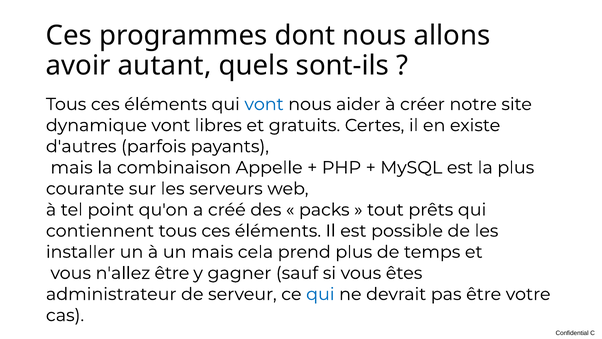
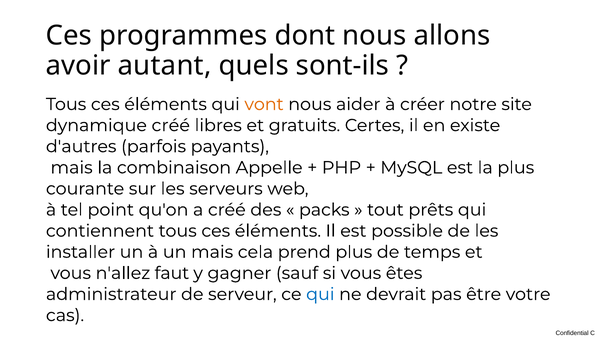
vont at (264, 104) colour: blue -> orange
dynamique vont: vont -> créé
n'allez être: être -> faut
